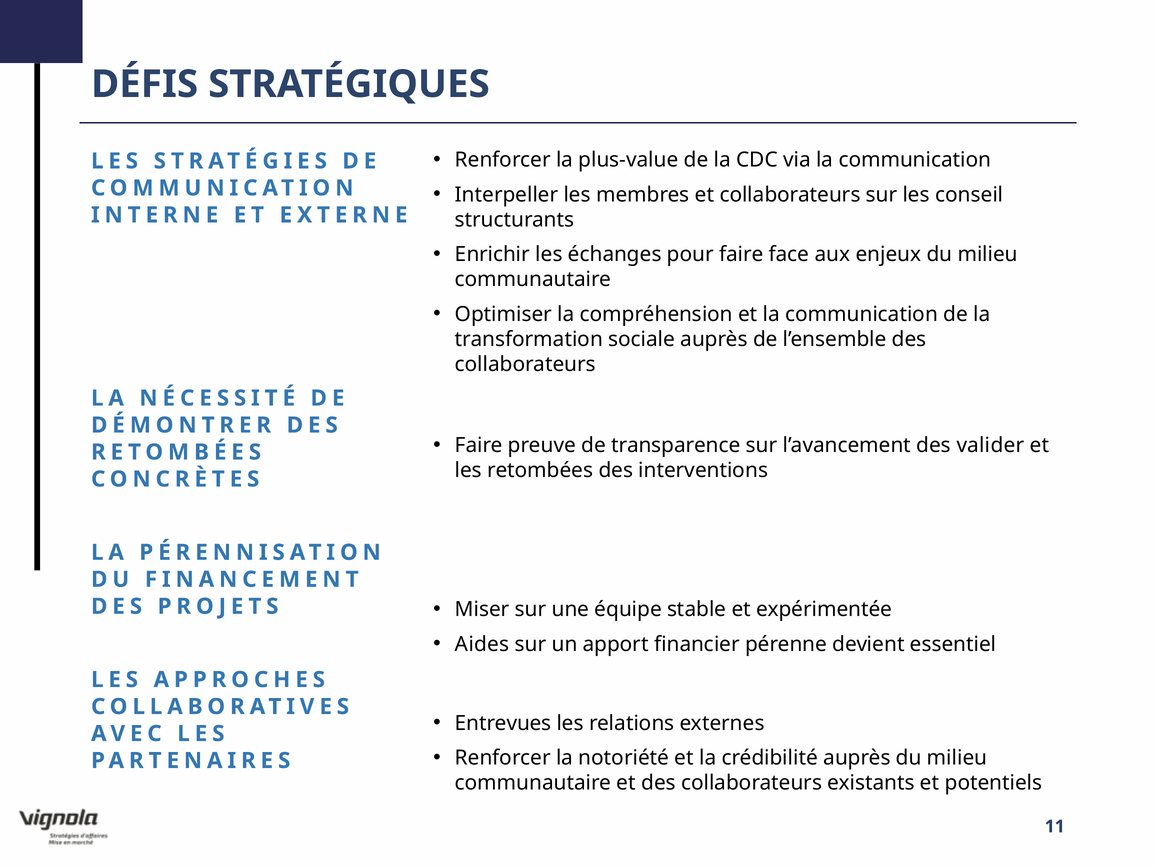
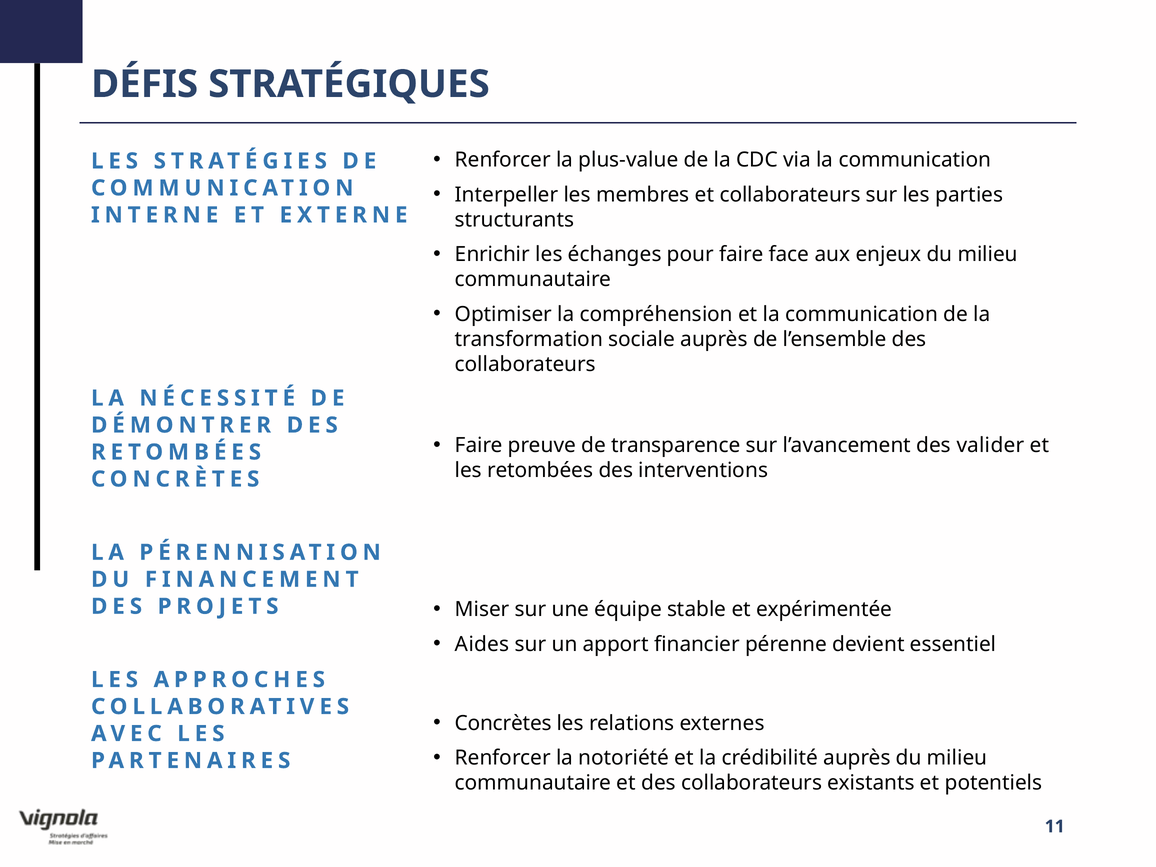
conseil: conseil -> parties
Entrevues at (503, 723): Entrevues -> Concrètes
